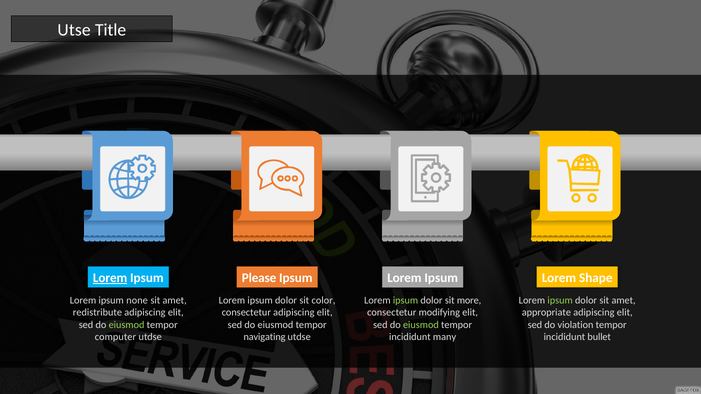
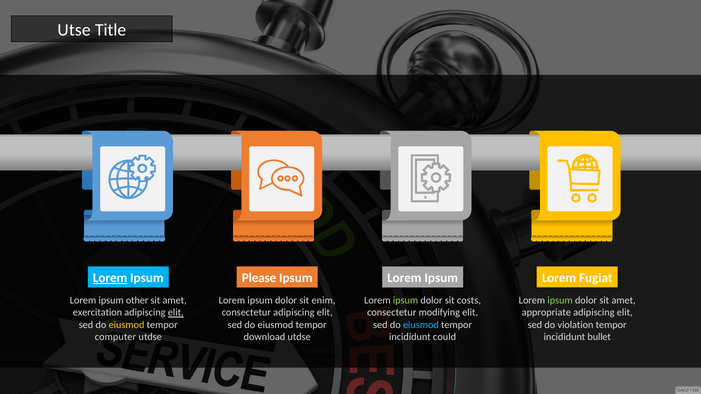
Shape: Shape -> Fugiat
none: none -> other
color: color -> enim
more: more -> costs
redistribute: redistribute -> exercitation
elit at (176, 313) underline: none -> present
eiusmod at (421, 325) colour: light green -> light blue
eiusmod at (127, 325) colour: light green -> yellow
many: many -> could
navigating: navigating -> download
